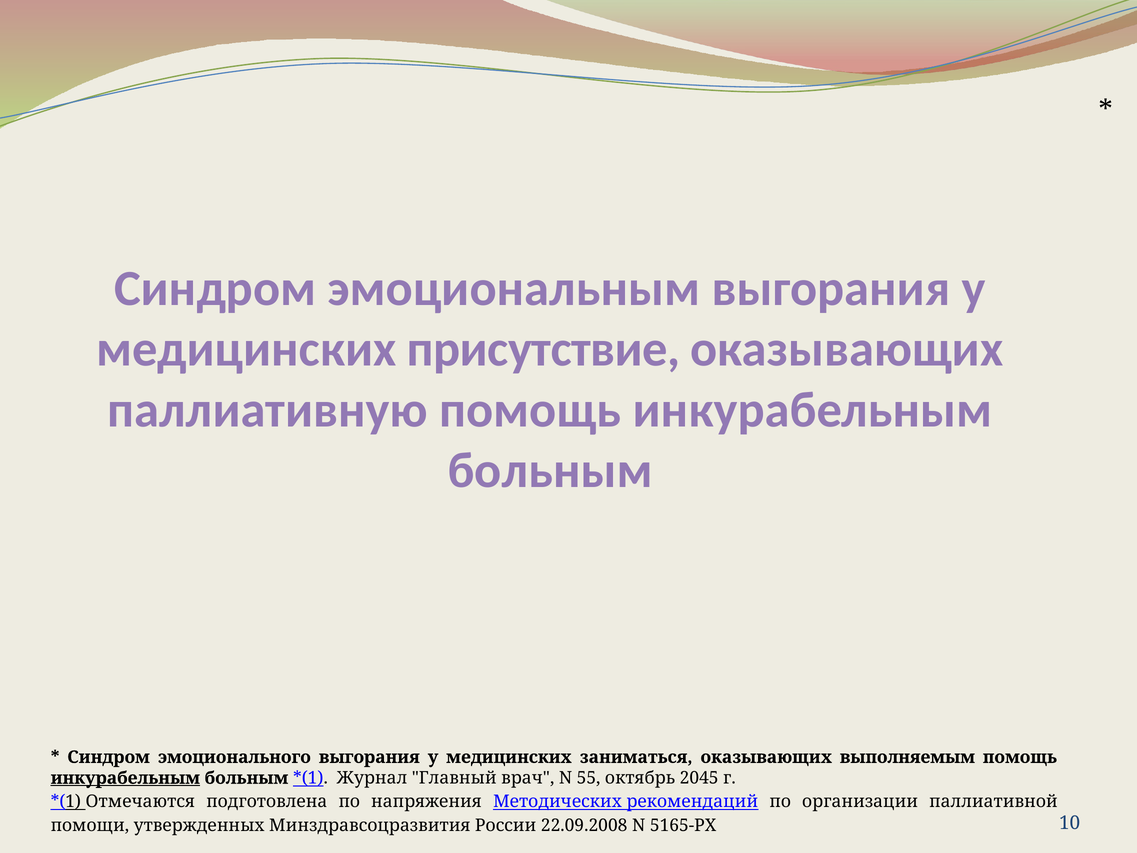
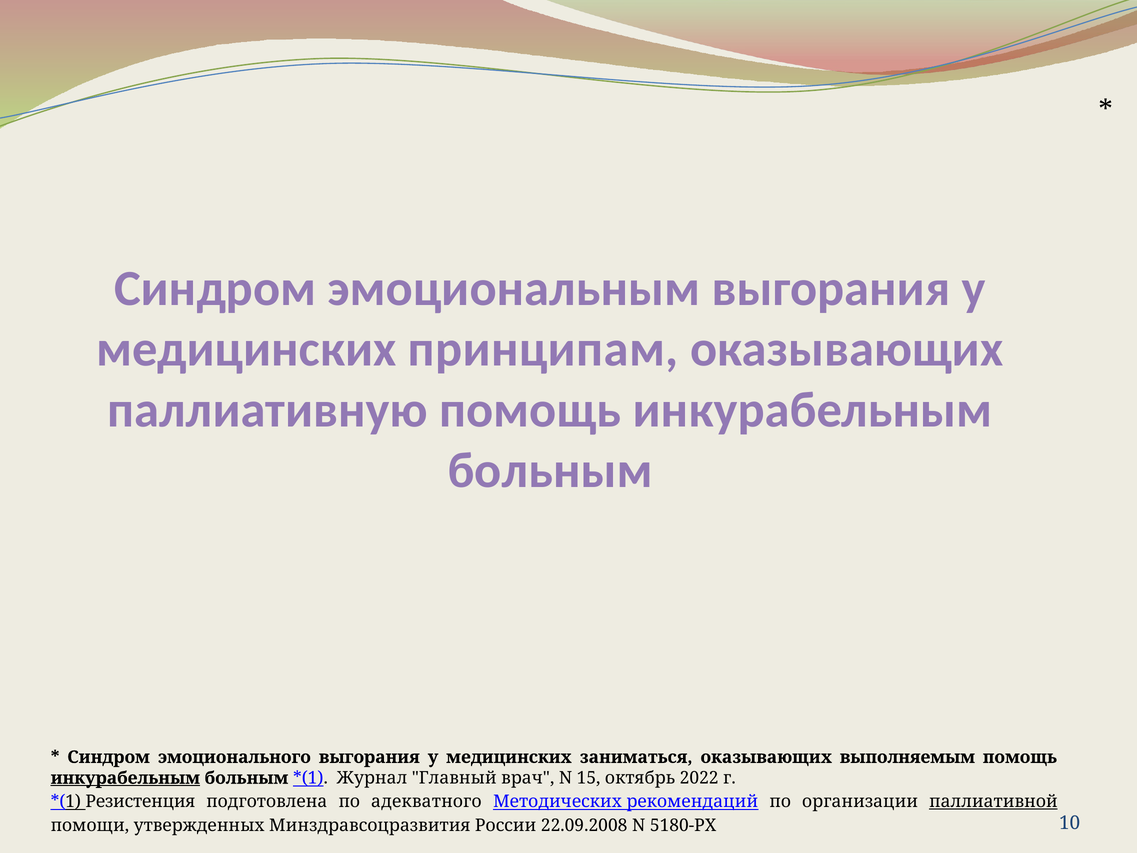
присутствие: присутствие -> принципам
55: 55 -> 15
2045: 2045 -> 2022
Отмечаются: Отмечаются -> Резистенция
напряжения: напряжения -> адекватного
паллиативной underline: none -> present
5165-РХ: 5165-РХ -> 5180-РХ
